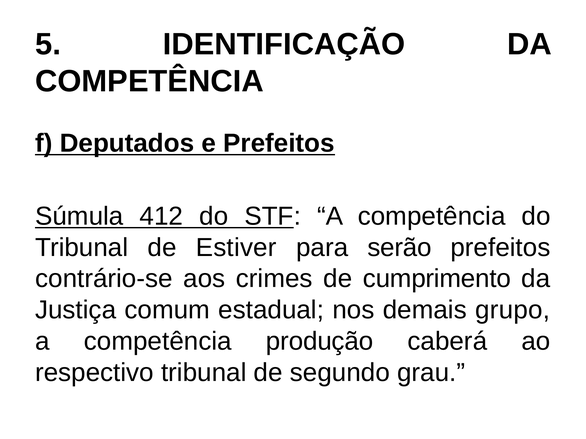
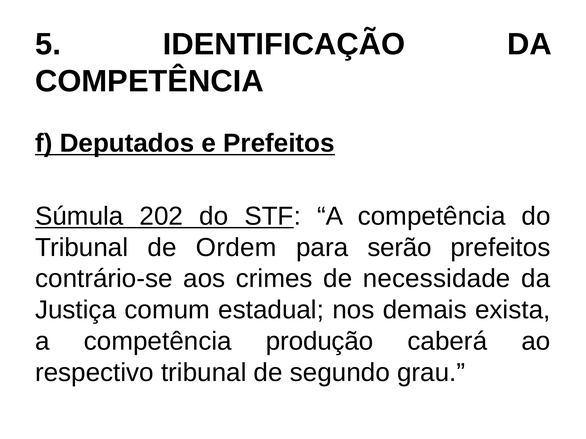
412: 412 -> 202
Estiver: Estiver -> Ordem
cumprimento: cumprimento -> necessidade
grupo: grupo -> exista
